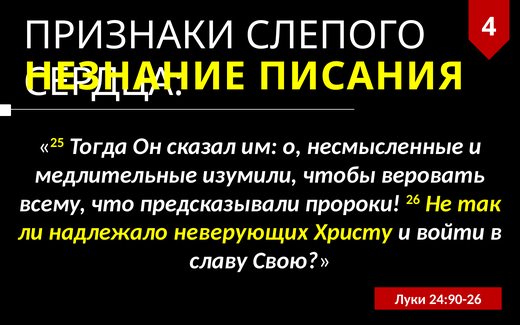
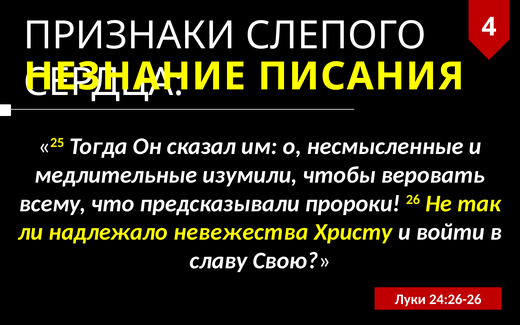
неверующих: неверующих -> невежества
24:90-26: 24:90-26 -> 24:26-26
